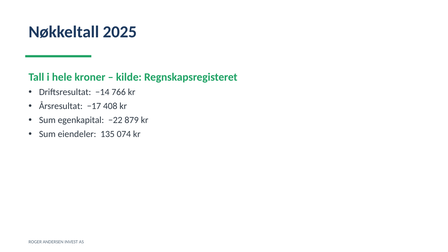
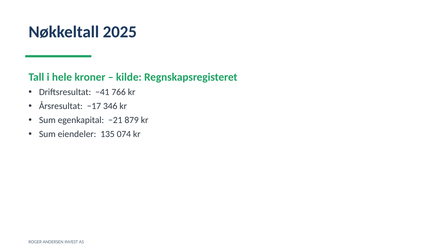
−14: −14 -> −41
408: 408 -> 346
−22: −22 -> −21
